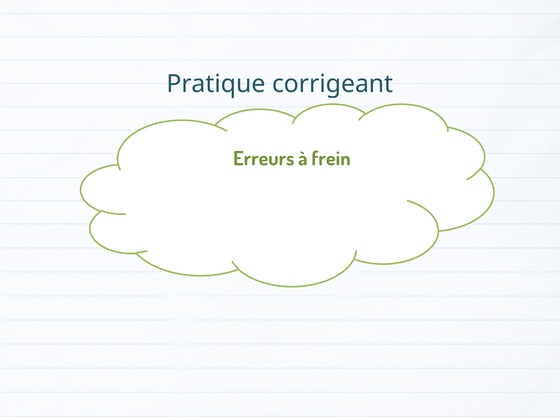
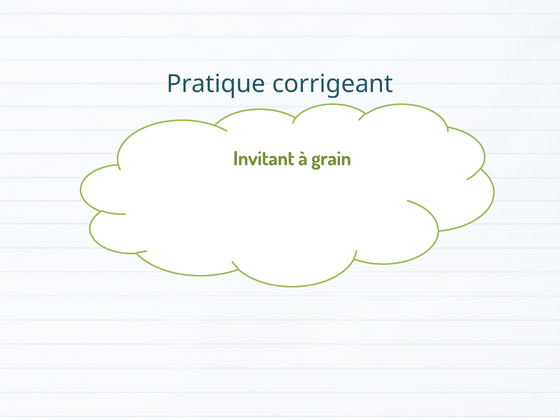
Erreurs: Erreurs -> Invitant
frein: frein -> grain
